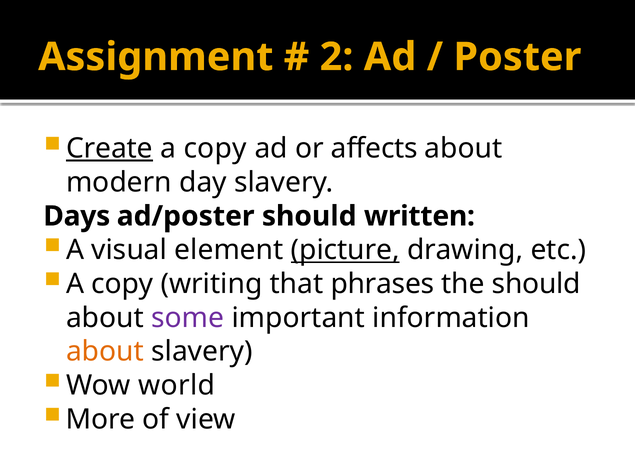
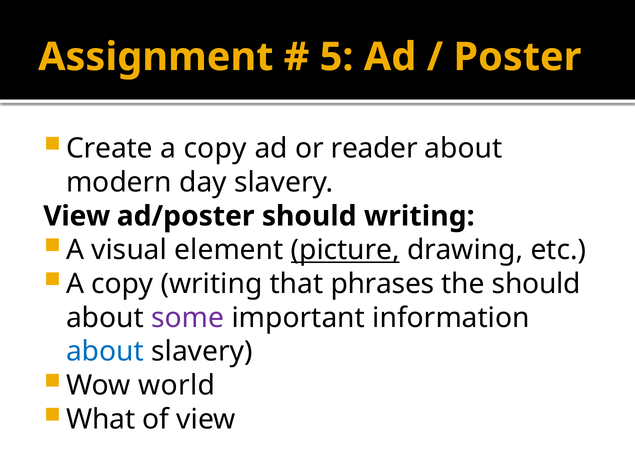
2: 2 -> 5
Create underline: present -> none
affects: affects -> reader
Days at (77, 216): Days -> View
should written: written -> writing
about at (105, 352) colour: orange -> blue
More: More -> What
